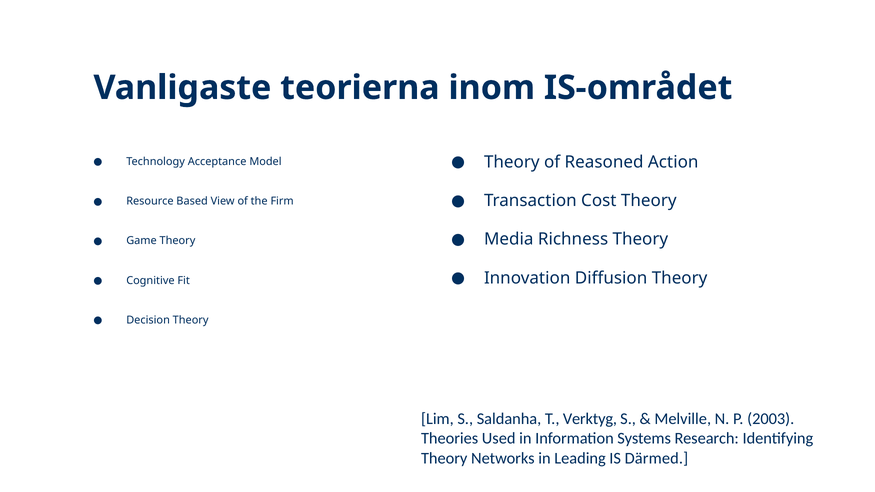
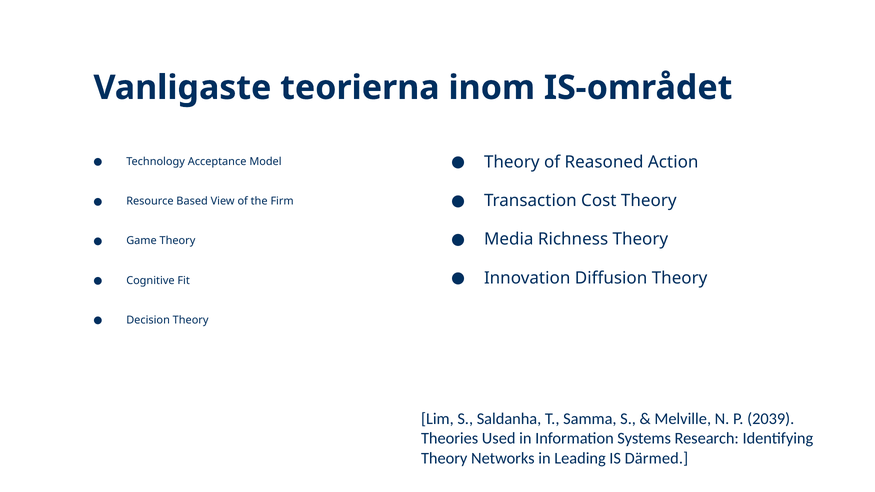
Verktyg: Verktyg -> Samma
2003: 2003 -> 2039
